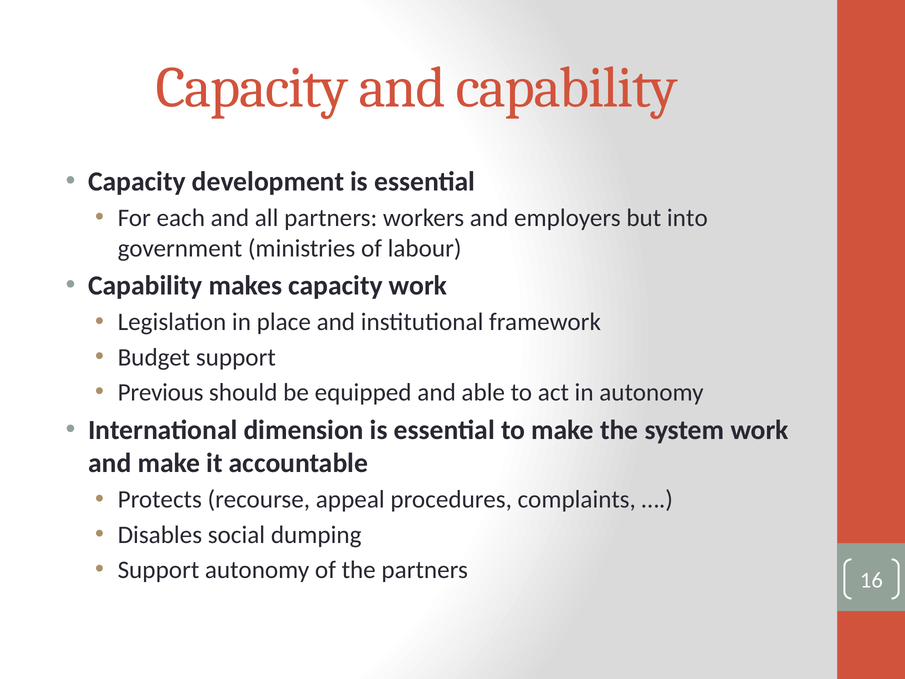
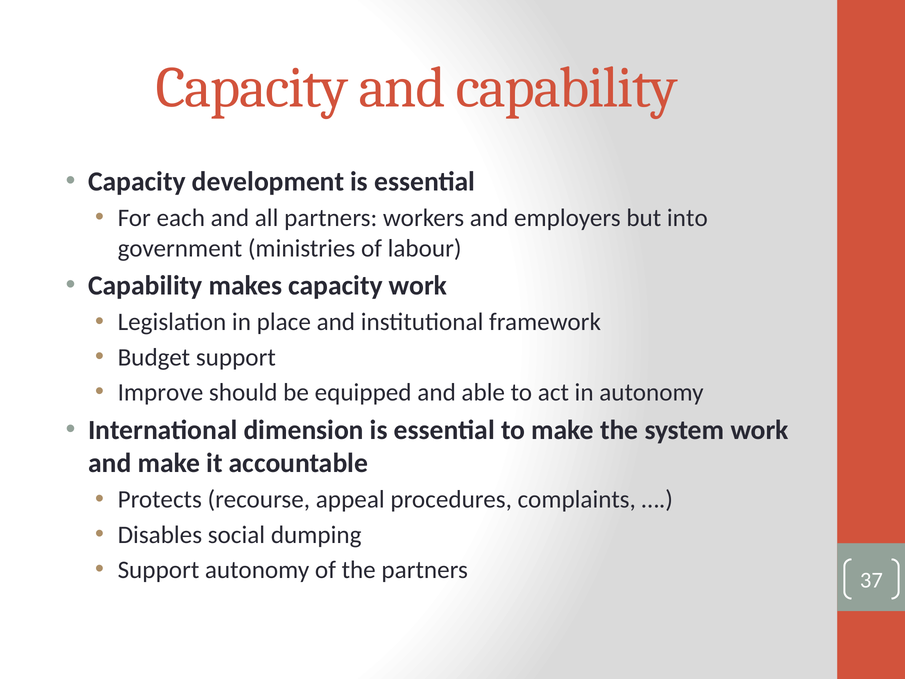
Previous: Previous -> Improve
16: 16 -> 37
